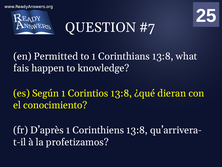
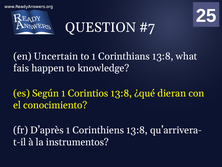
Permitted: Permitted -> Uncertain
profetizamos: profetizamos -> instrumentos
